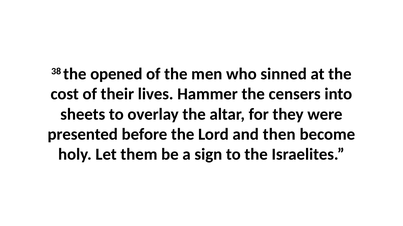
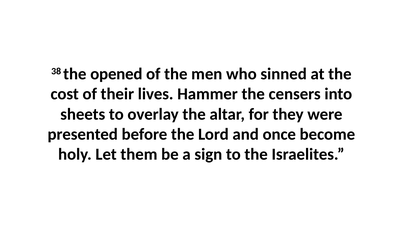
then: then -> once
